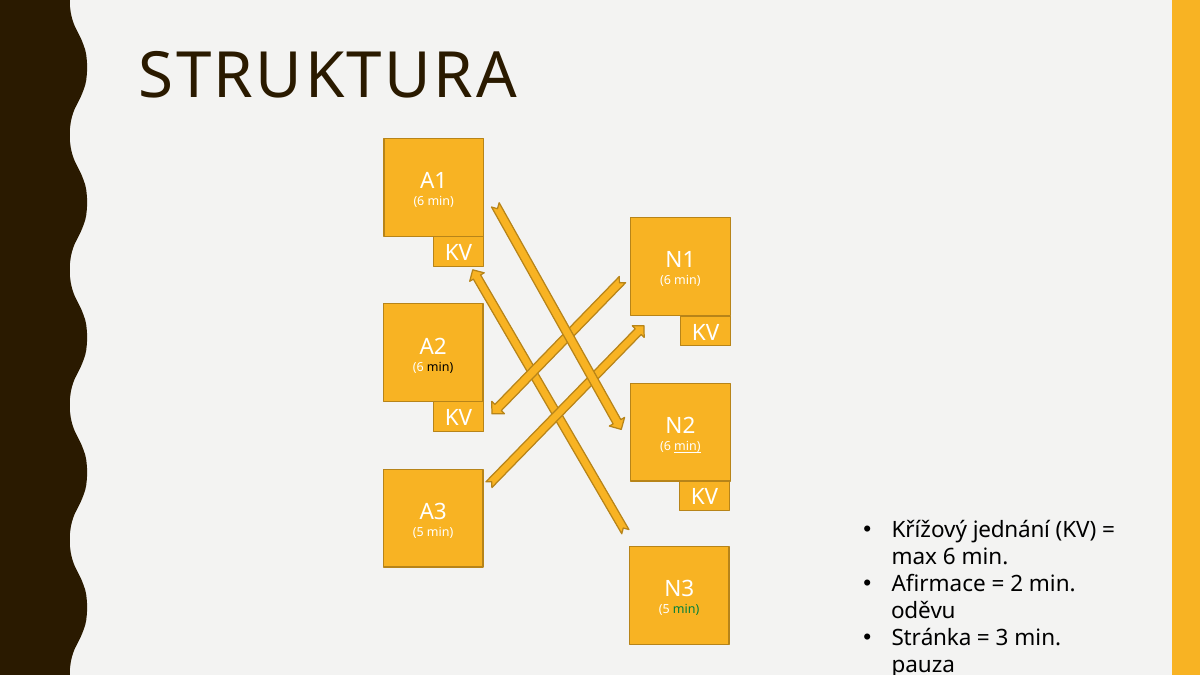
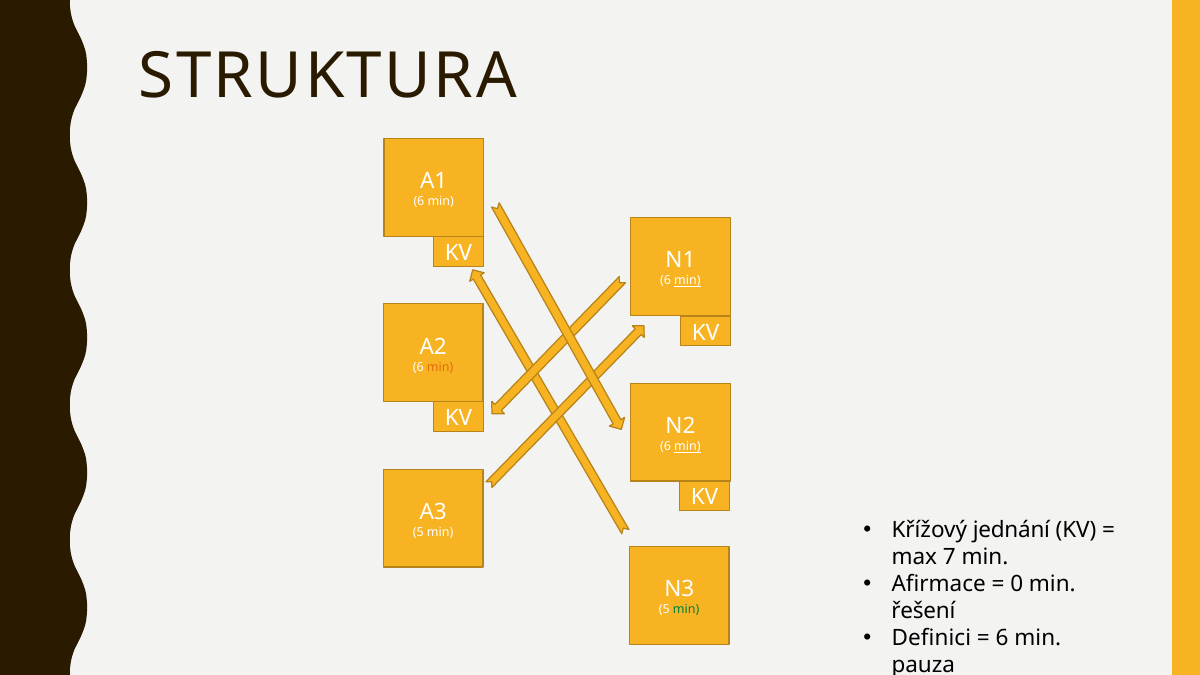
min at (687, 281) underline: none -> present
min at (440, 367) colour: black -> orange
max 6: 6 -> 7
2: 2 -> 0
oděvu: oděvu -> řešení
Stránka: Stránka -> Definici
3 at (1002, 638): 3 -> 6
